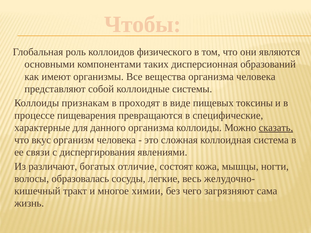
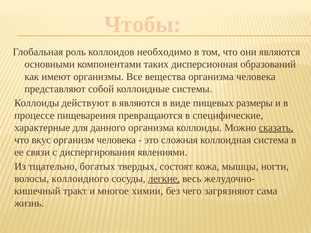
физического: физического -> необходимо
признакам: признакам -> действуют
в проходят: проходят -> являются
токсины: токсины -> размеры
различают: различают -> тщательно
отличие: отличие -> твердых
образовалась: образовалась -> коллоидного
легкие underline: none -> present
